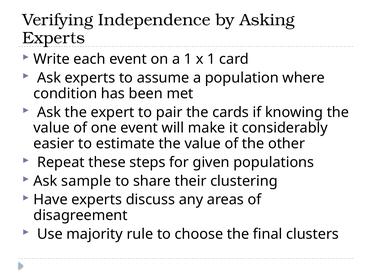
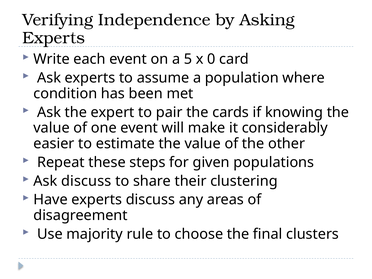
a 1: 1 -> 5
x 1: 1 -> 0
Ask sample: sample -> discuss
